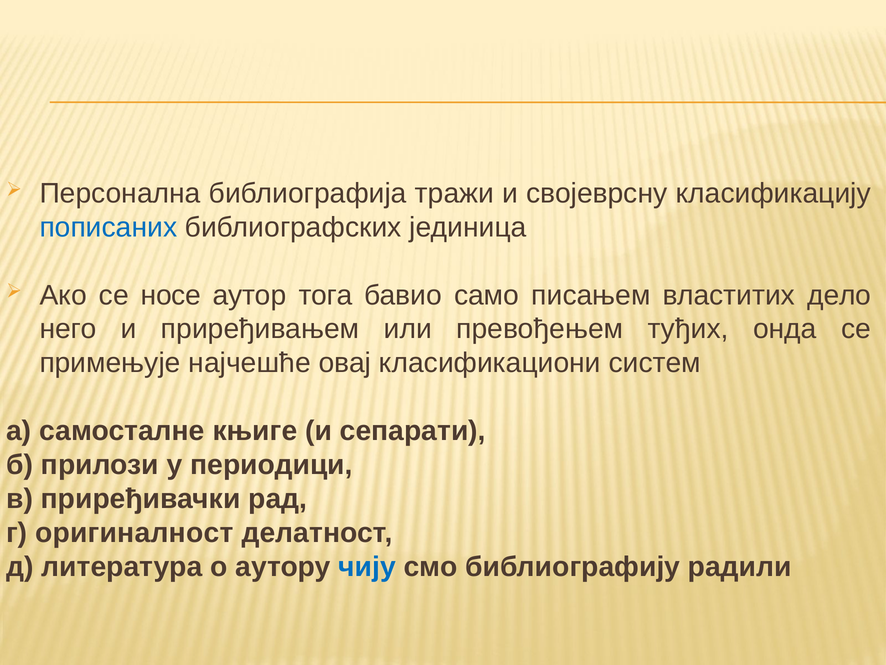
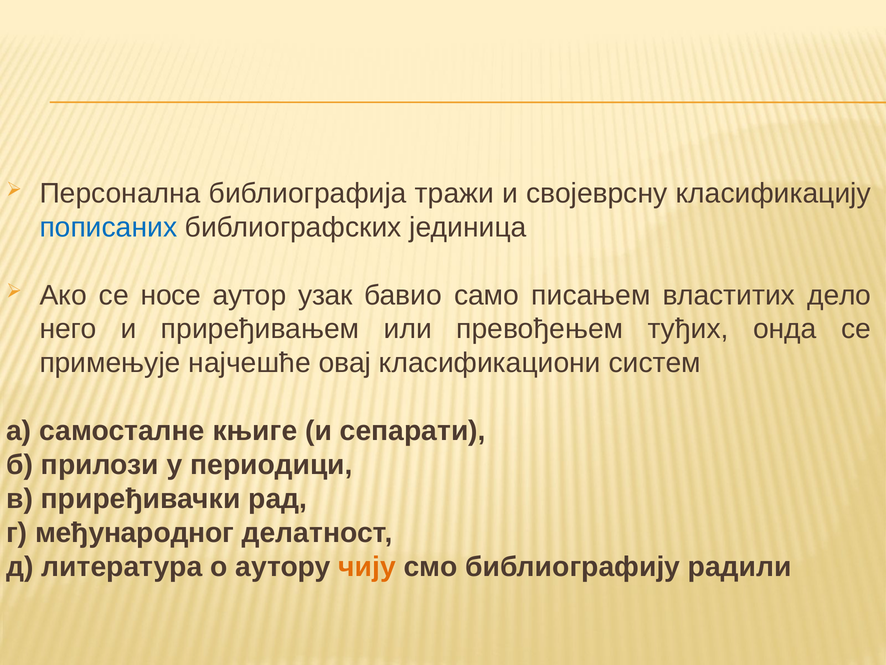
тога: тога -> узак
оригиналност: оригиналност -> међународног
чију colour: blue -> orange
